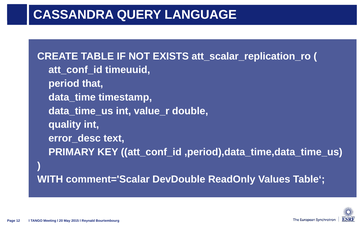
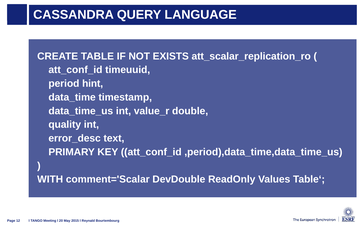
that: that -> hint
